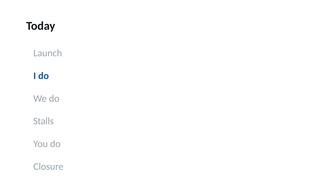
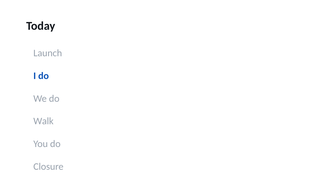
Stalls: Stalls -> Walk
